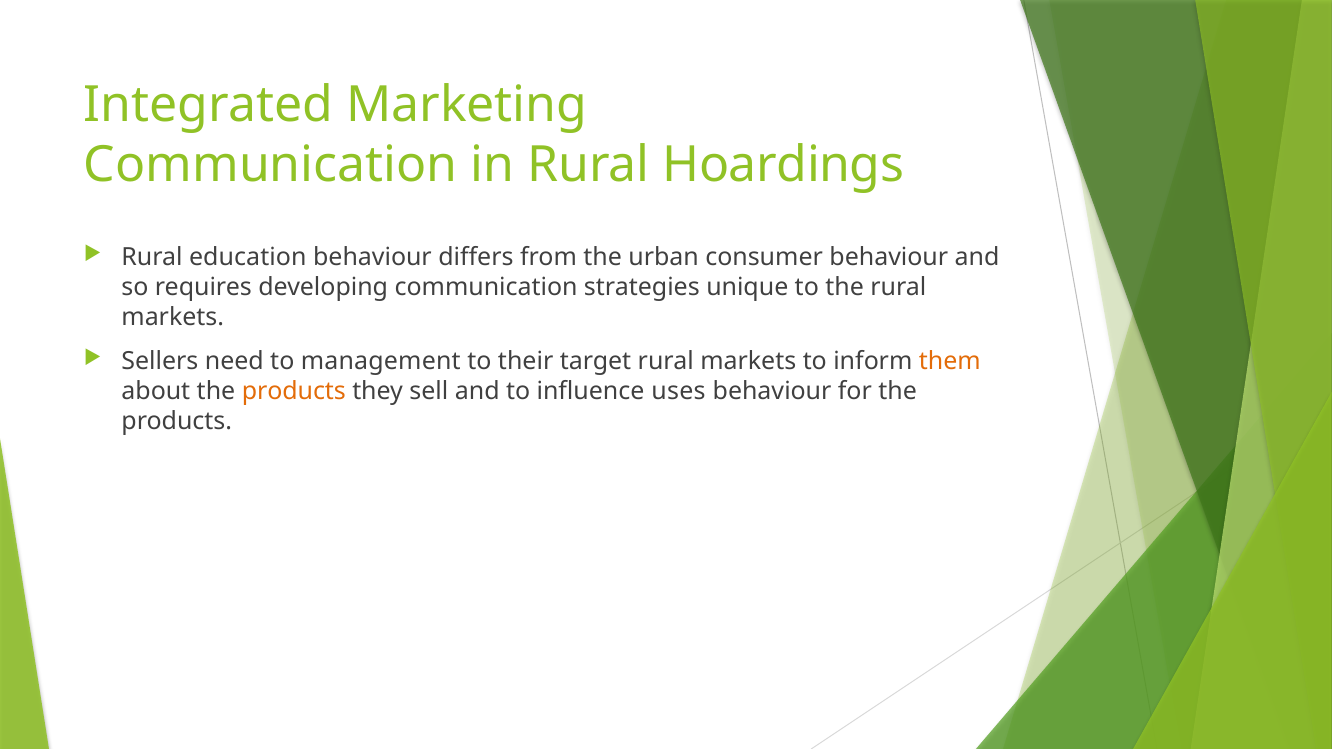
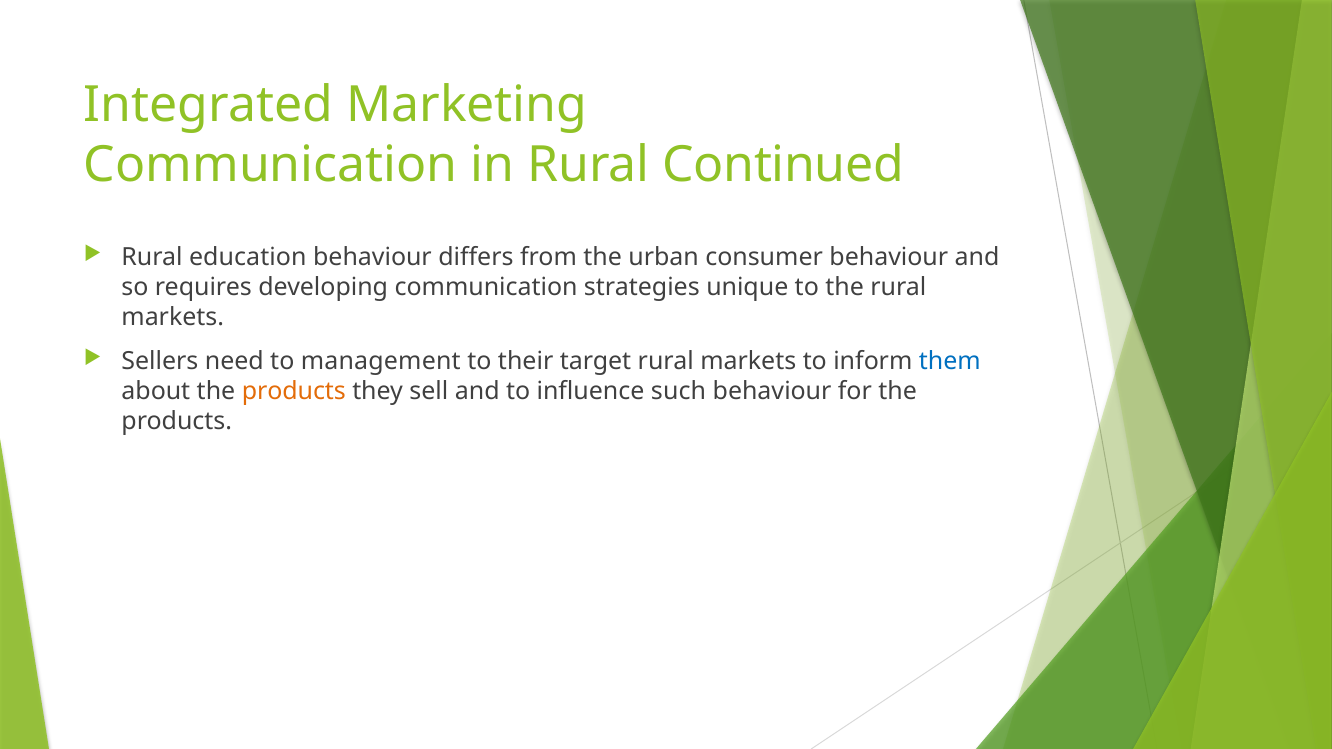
Hoardings: Hoardings -> Continued
them colour: orange -> blue
uses: uses -> such
